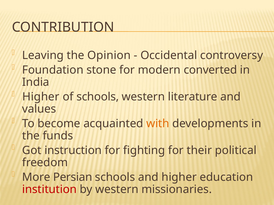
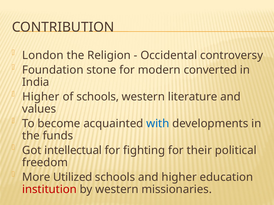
Leaving: Leaving -> London
Opinion: Opinion -> Religion
with colour: orange -> blue
instruction: instruction -> intellectual
Persian: Persian -> Utilized
